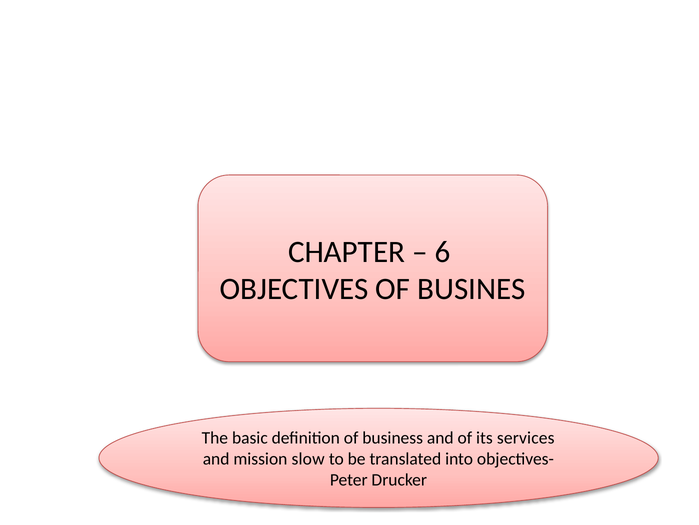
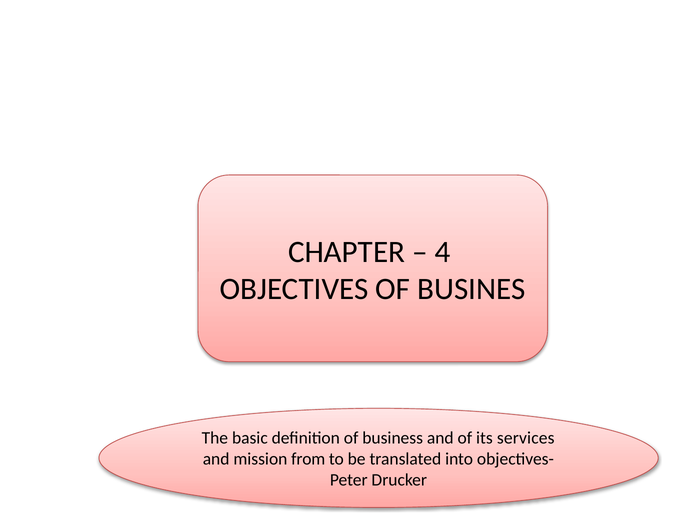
6: 6 -> 4
slow: slow -> from
